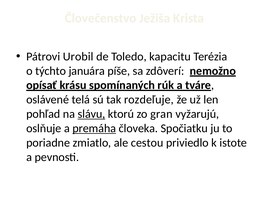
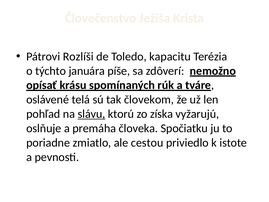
Urobil: Urobil -> Rozlíši
rozdeľuje: rozdeľuje -> človekom
gran: gran -> získa
premáha underline: present -> none
